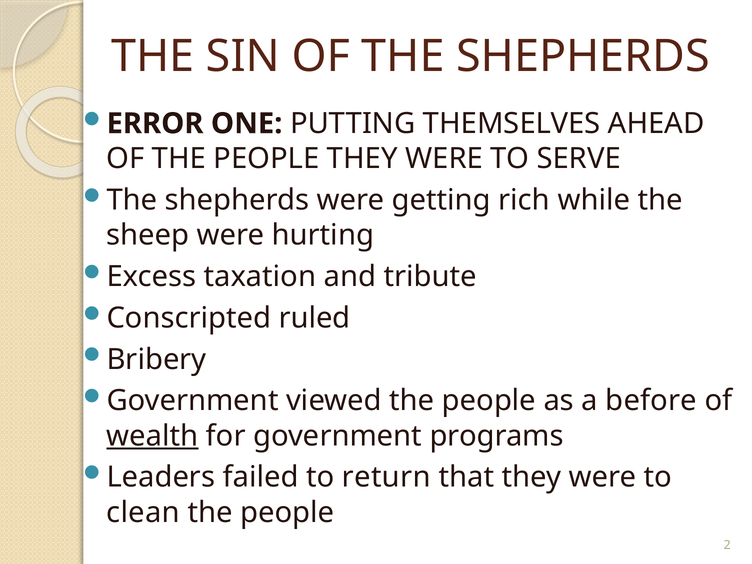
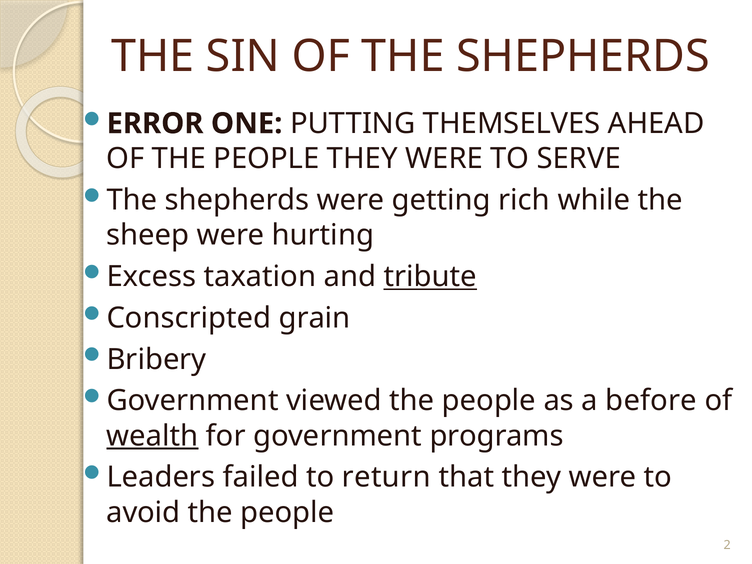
tribute underline: none -> present
ruled: ruled -> grain
clean: clean -> avoid
